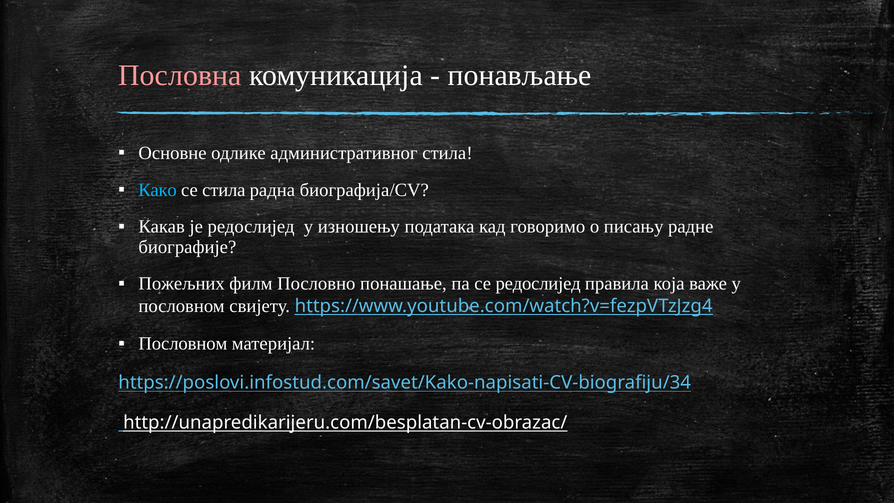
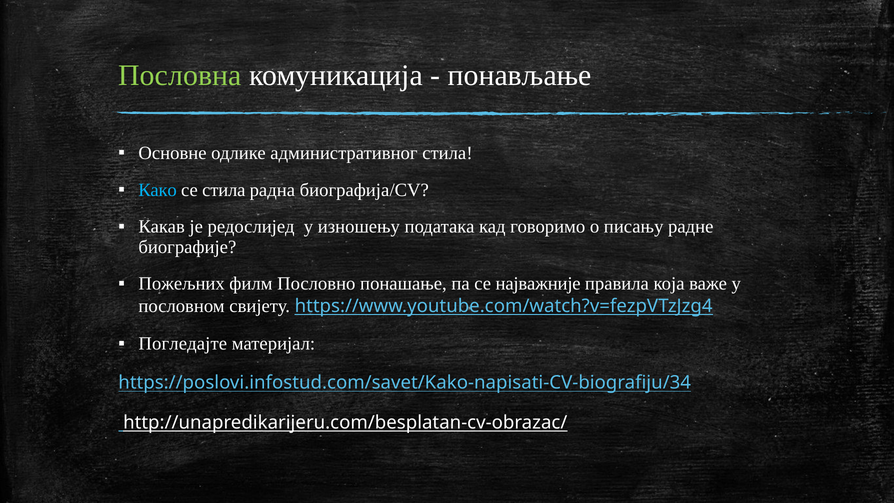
Пословна colour: pink -> light green
се редослијед: редослијед -> најважније
Пословном at (183, 344): Пословном -> Погледајте
